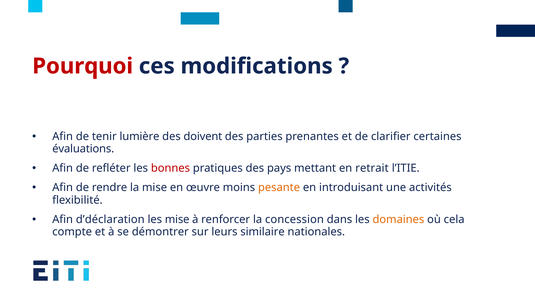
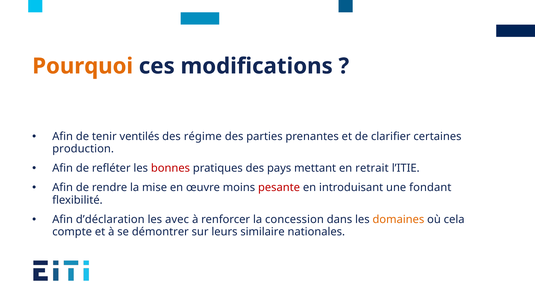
Pourquoi colour: red -> orange
lumière: lumière -> ventilés
doivent: doivent -> régime
évaluations: évaluations -> production
pesante colour: orange -> red
activités: activités -> fondant
les mise: mise -> avec
